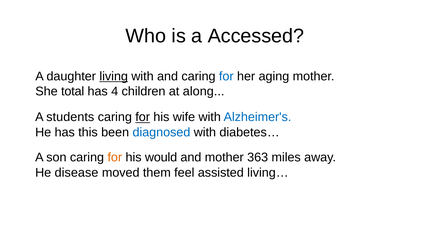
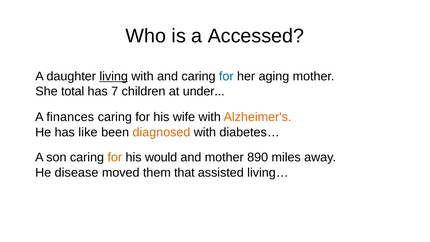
4: 4 -> 7
along: along -> under
students: students -> finances
for at (143, 117) underline: present -> none
Alzheimer's colour: blue -> orange
this: this -> like
diagnosed colour: blue -> orange
363: 363 -> 890
feel: feel -> that
